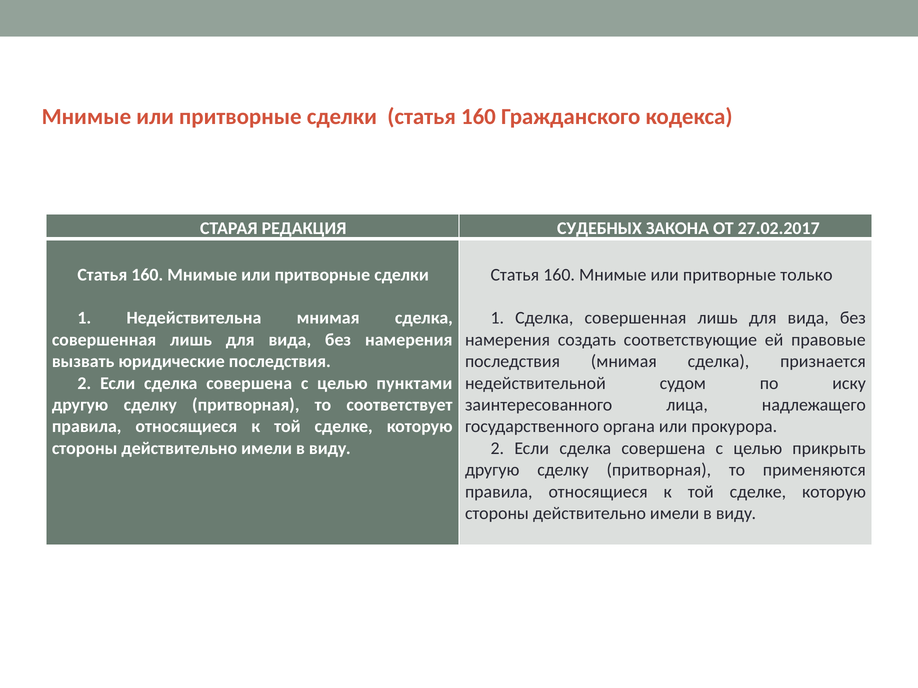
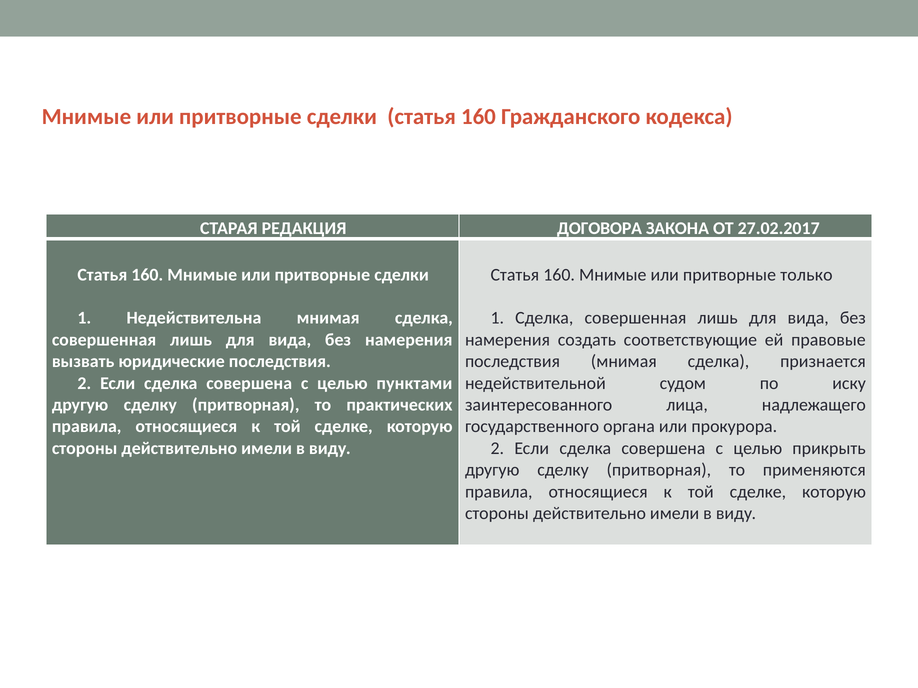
СУДЕБНЫХ: СУДЕБНЫХ -> ДОГОВОРА
соответствует: соответствует -> практических
